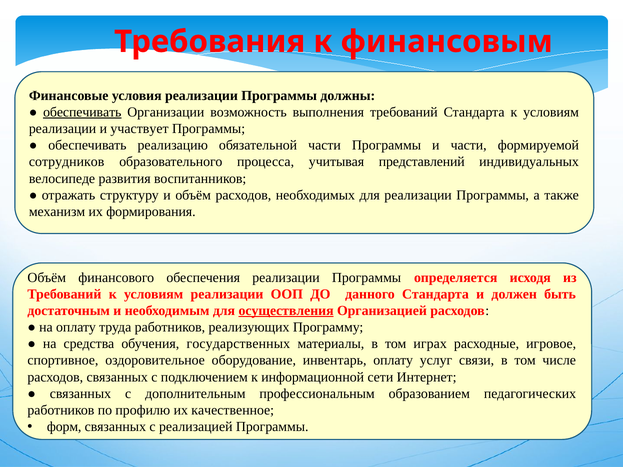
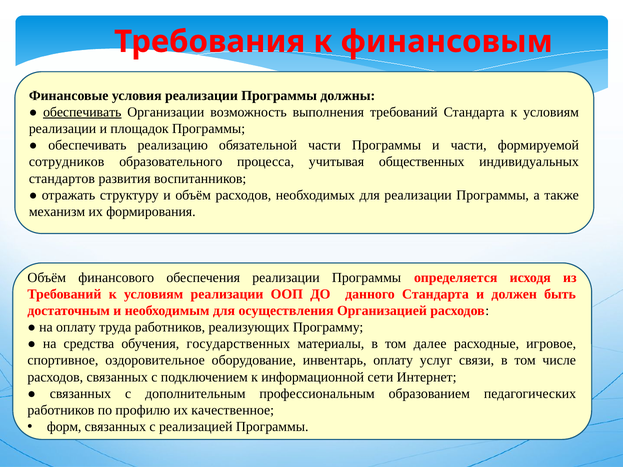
участвует: участвует -> площадок
представлений: представлений -> общественных
велосипеде: велосипеде -> стандартов
осуществления underline: present -> none
играх: играх -> далее
